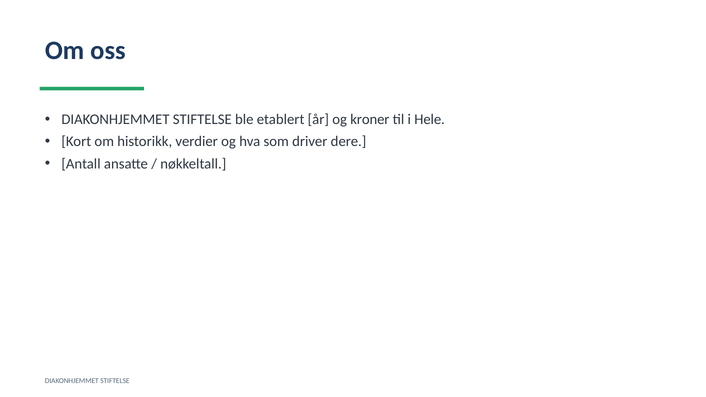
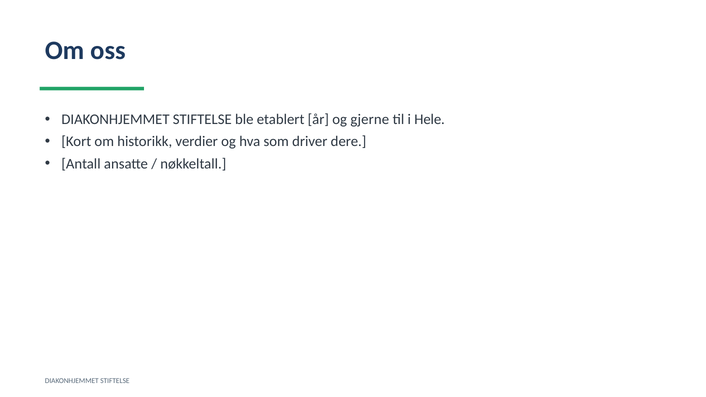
kroner: kroner -> gjerne
